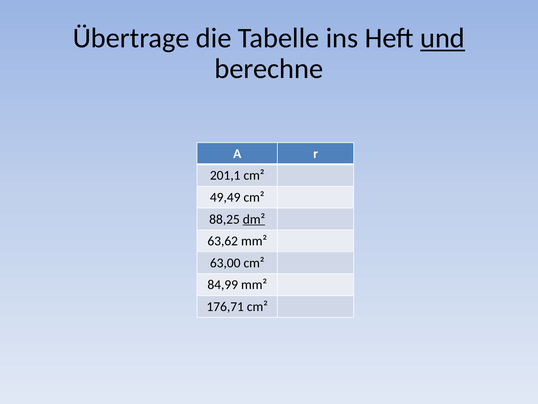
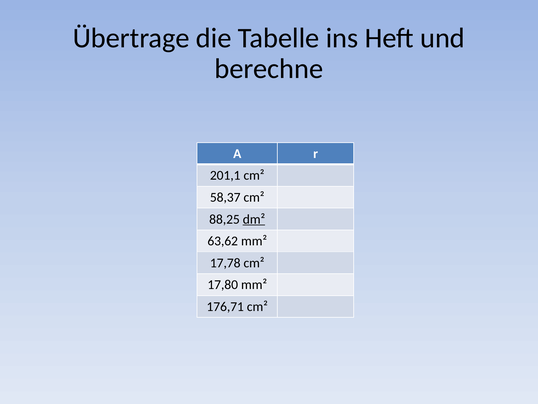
und underline: present -> none
49,49: 49,49 -> 58,37
63,00: 63,00 -> 17,78
84,99: 84,99 -> 17,80
